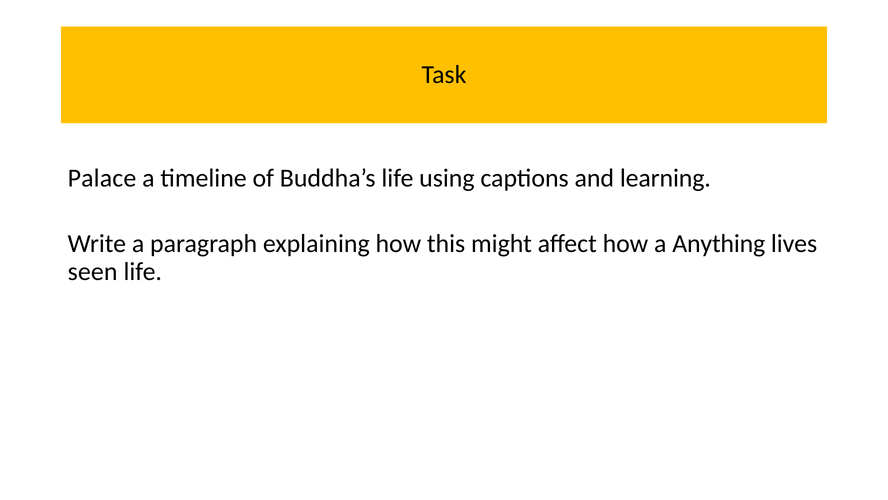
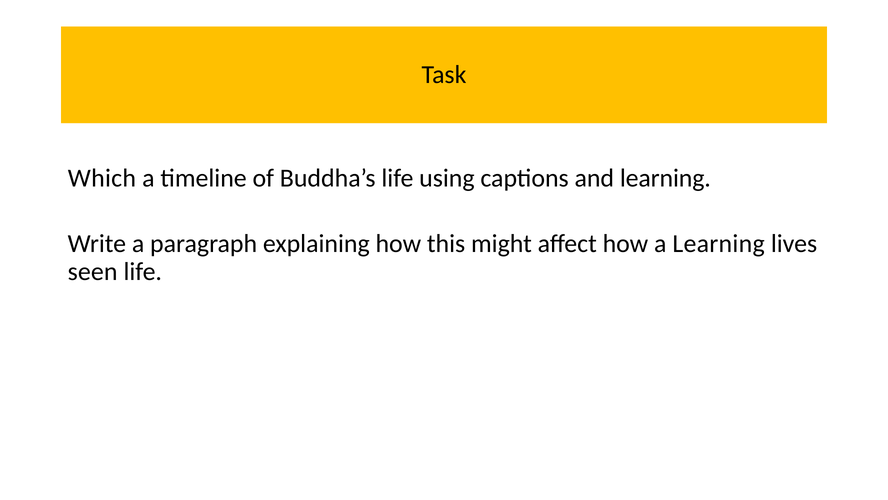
Palace: Palace -> Which
a Anything: Anything -> Learning
